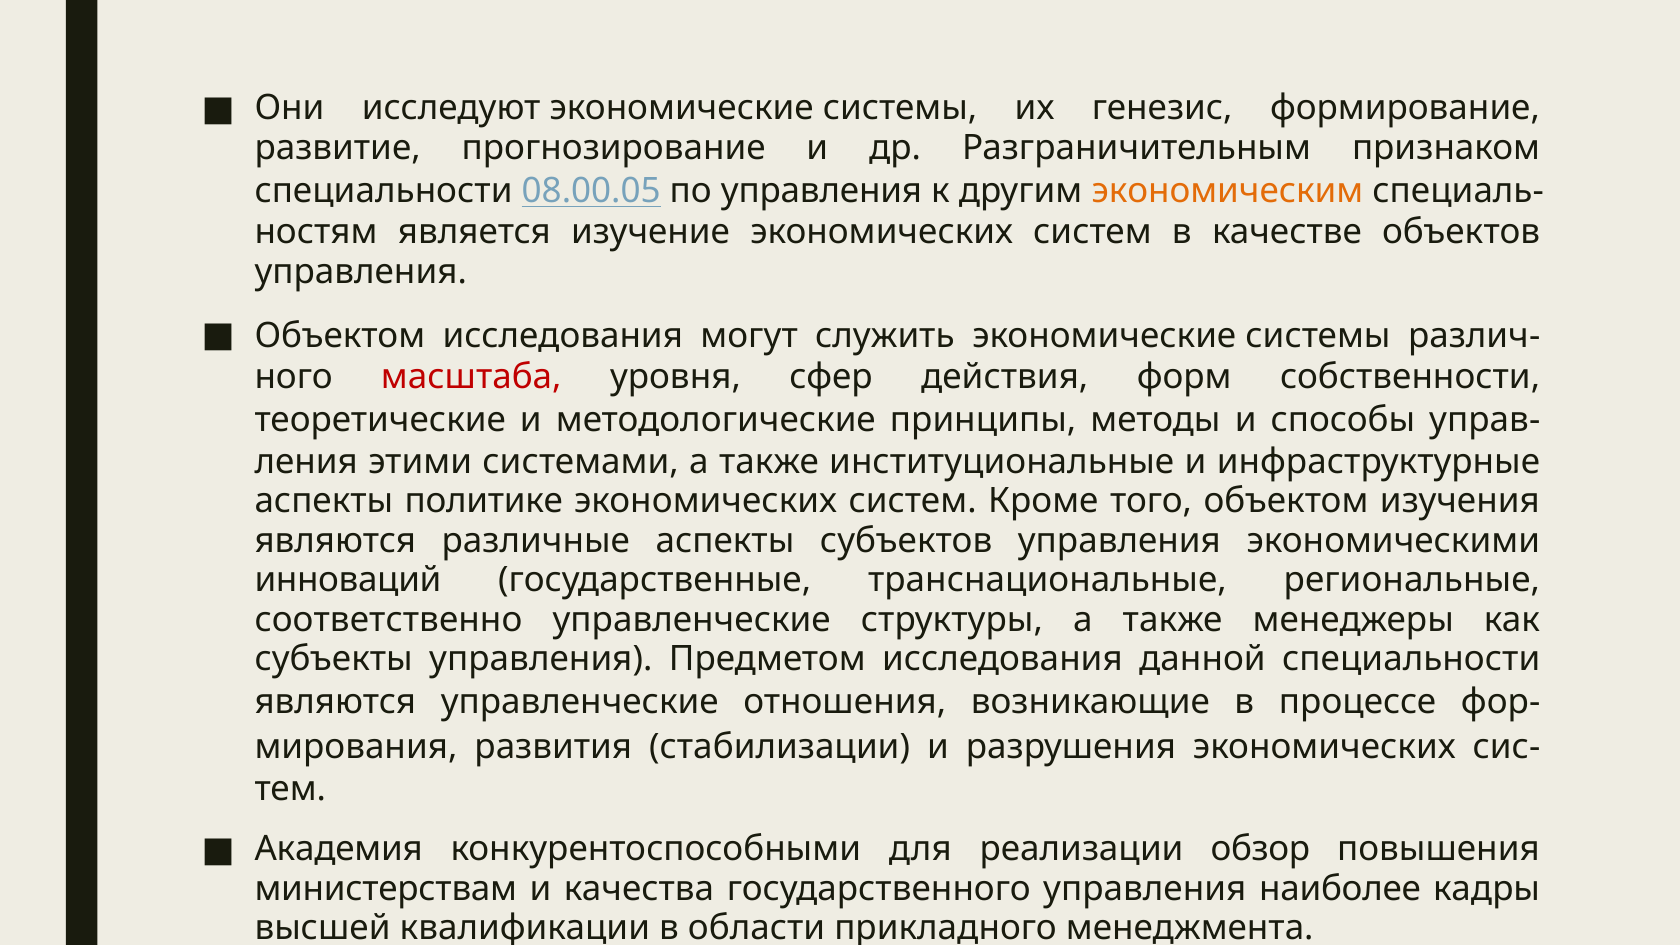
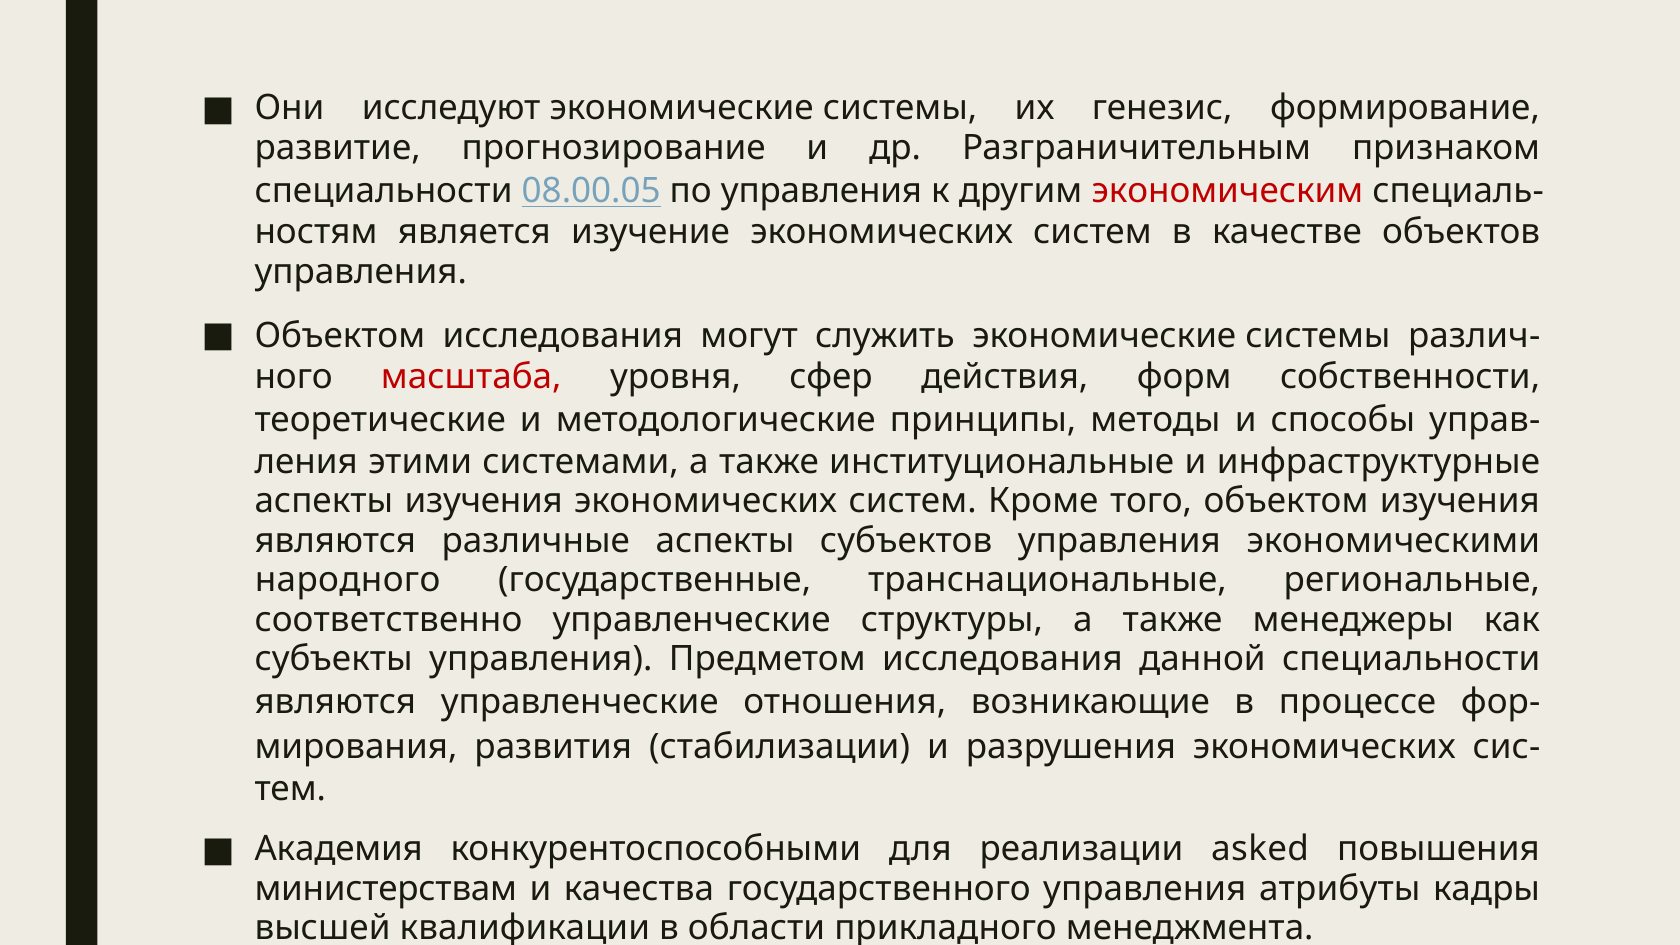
экономическим colour: orange -> red
аспекты политике: политике -> изучения
инноваций: инноваций -> народного
обзор: обзор -> asked
наиболее: наиболее -> атрибуты
